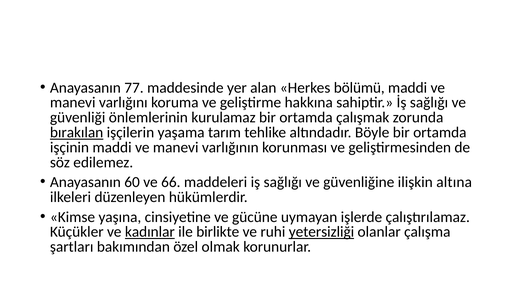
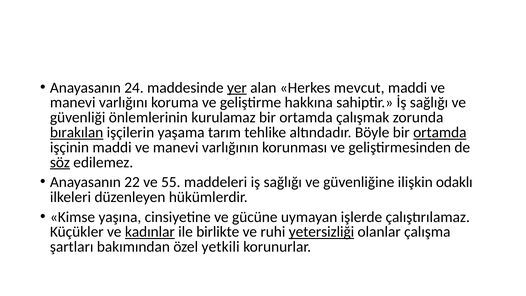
77: 77 -> 24
yer underline: none -> present
bölümü: bölümü -> mevcut
ortamda at (440, 132) underline: none -> present
söz underline: none -> present
60: 60 -> 22
66: 66 -> 55
altına: altına -> odaklı
olmak: olmak -> yetkili
